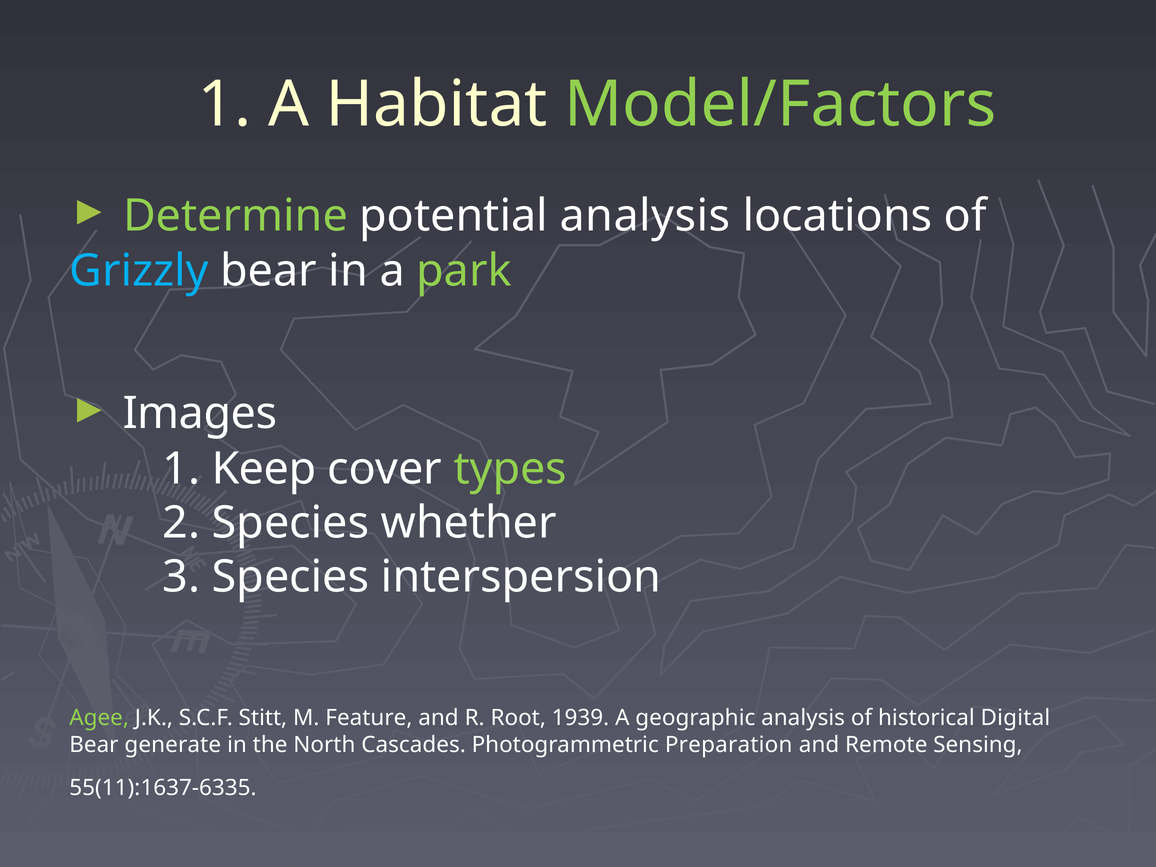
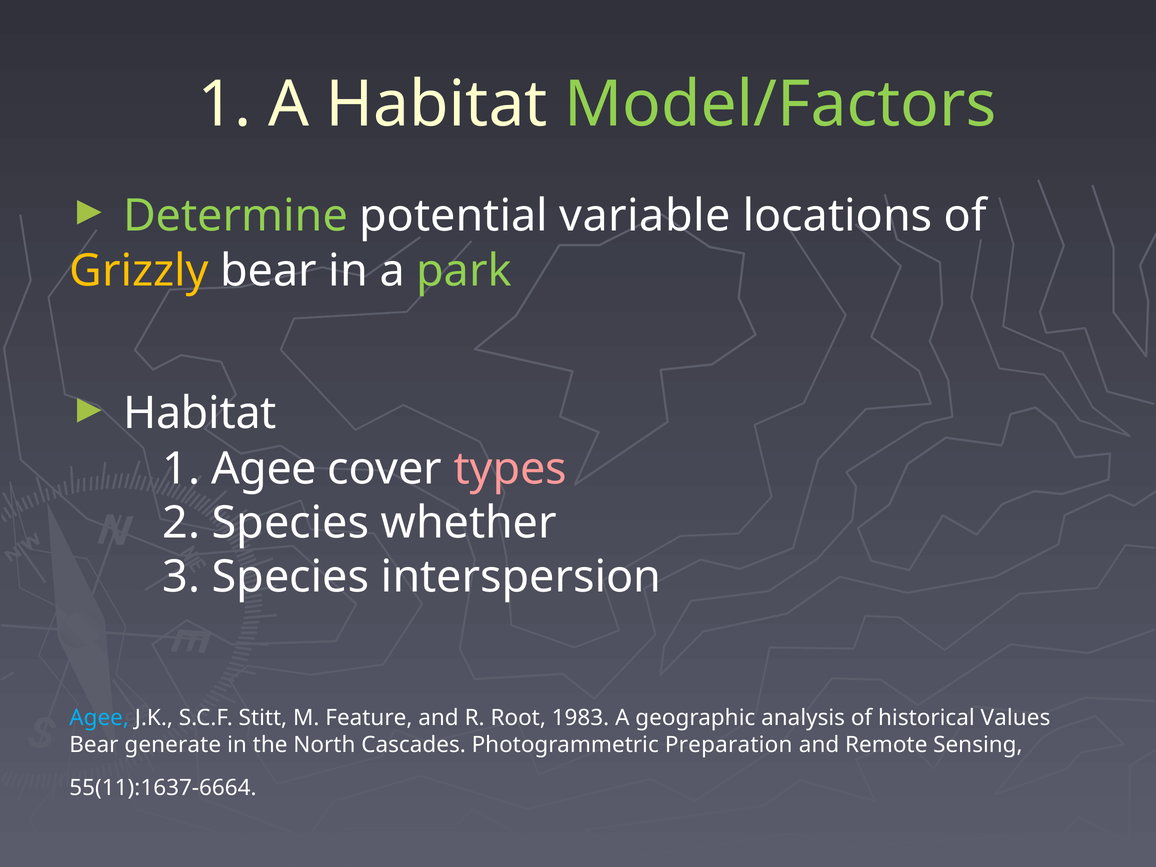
potential analysis: analysis -> variable
Grizzly colour: light blue -> yellow
Images at (200, 414): Images -> Habitat
1 Keep: Keep -> Agee
types colour: light green -> pink
Agee at (99, 718) colour: light green -> light blue
1939: 1939 -> 1983
Digital: Digital -> Values
55(11):1637-6335: 55(11):1637-6335 -> 55(11):1637-6664
